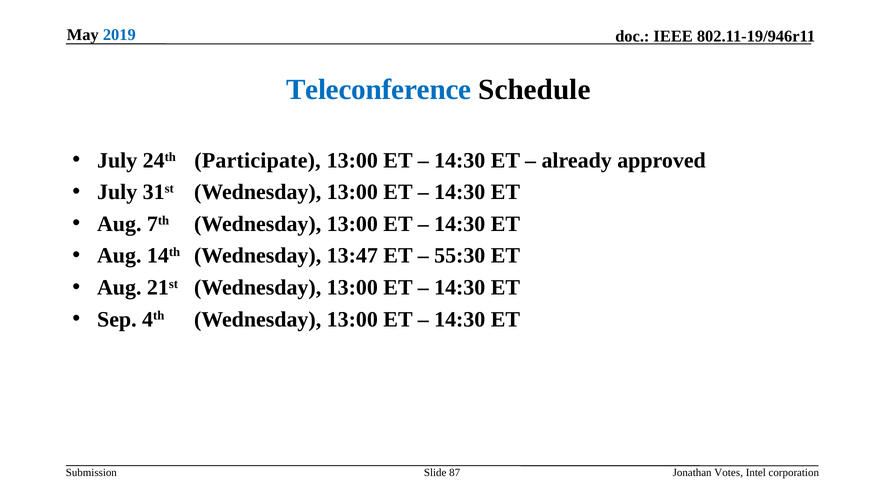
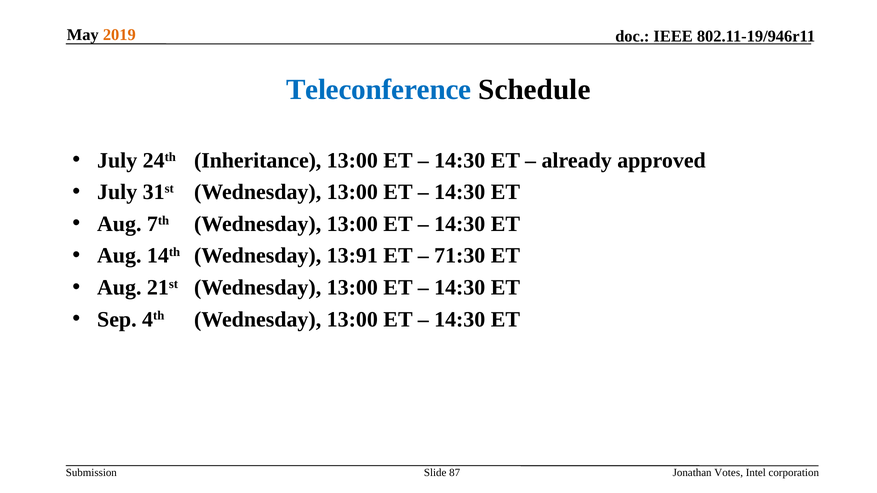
2019 colour: blue -> orange
Participate: Participate -> Inheritance
13:47: 13:47 -> 13:91
55:30: 55:30 -> 71:30
